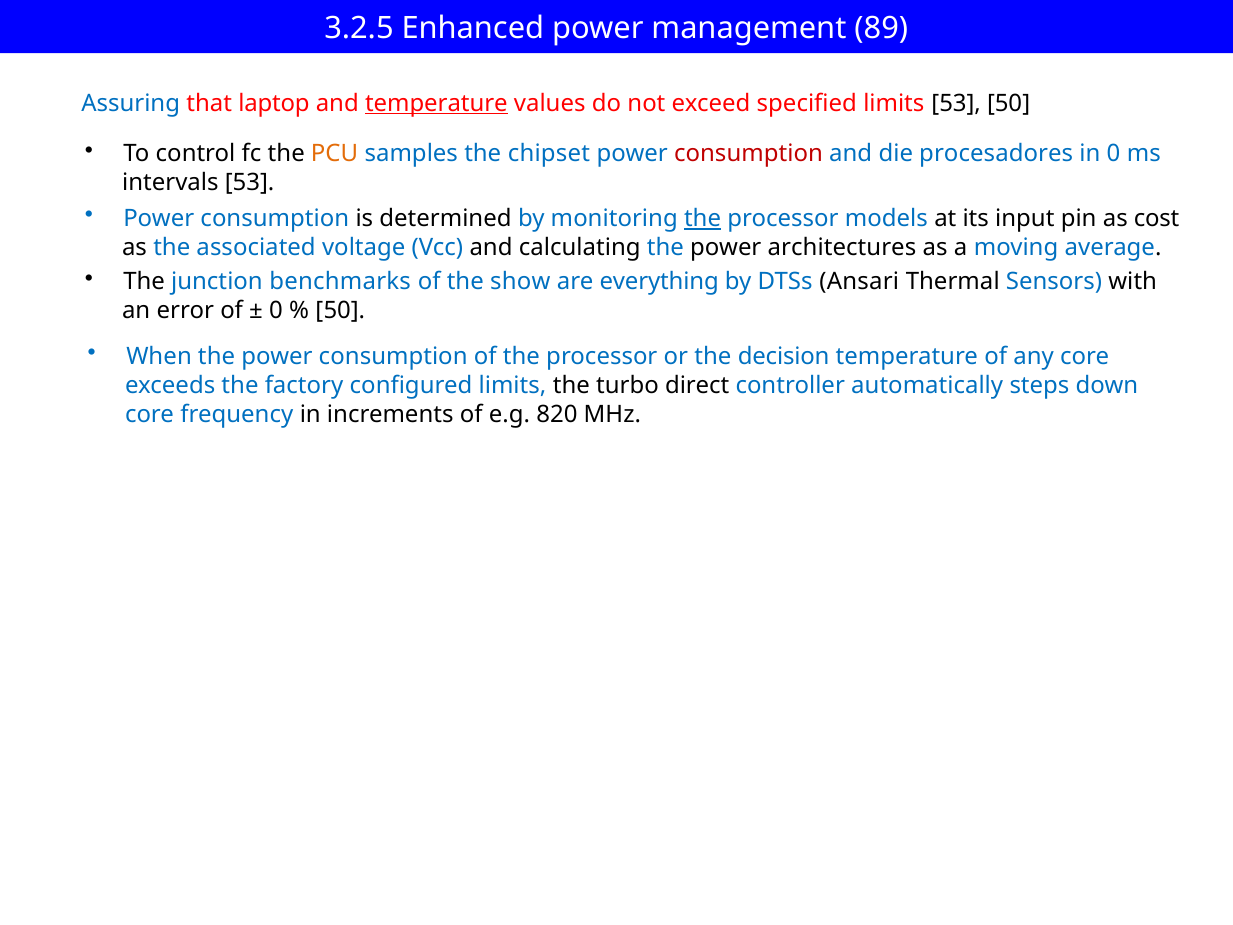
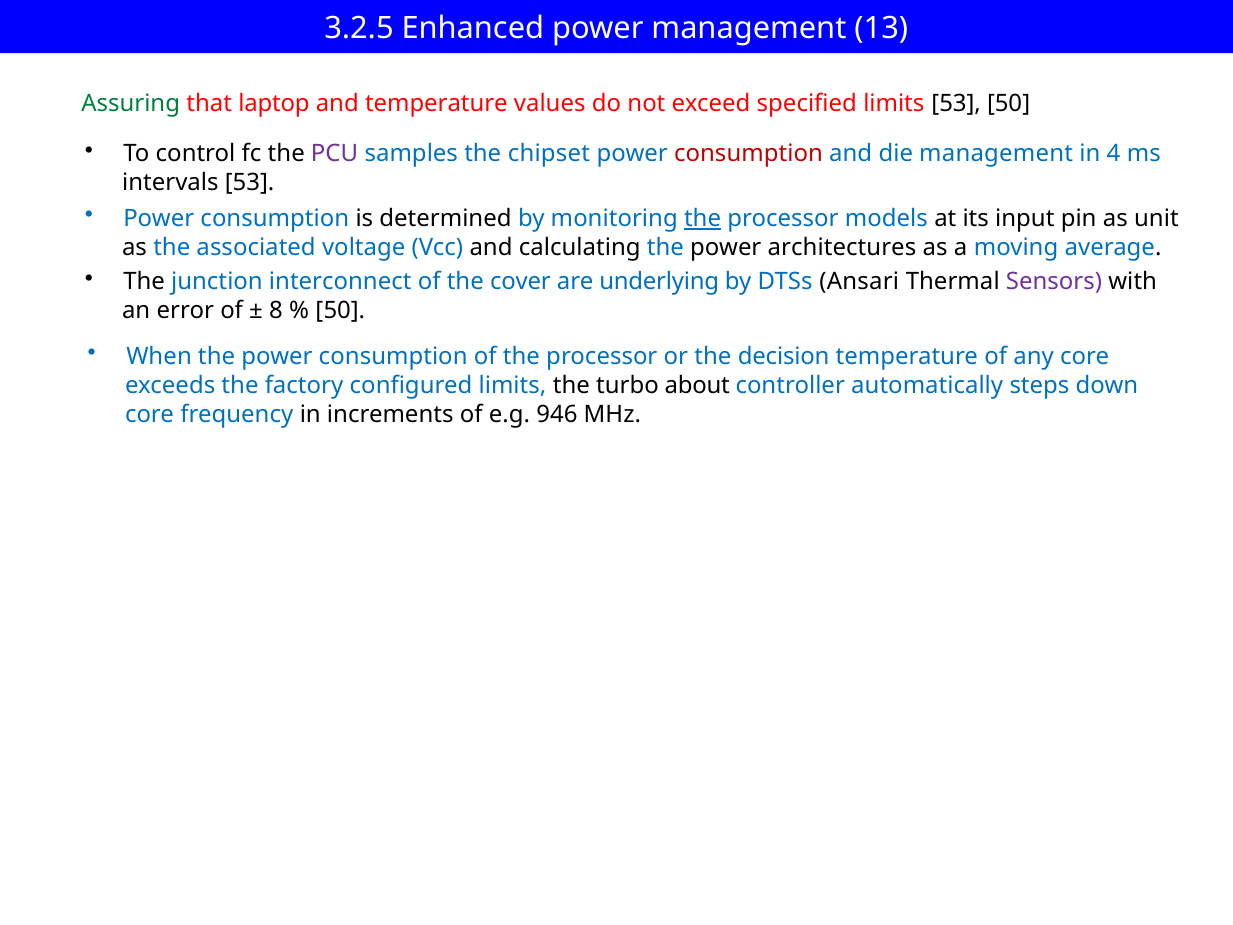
89: 89 -> 13
Assuring colour: blue -> green
temperature at (436, 103) underline: present -> none
PCU colour: orange -> purple
die procesadores: procesadores -> management
in 0: 0 -> 4
cost: cost -> unit
benchmarks: benchmarks -> interconnect
show: show -> cover
everything: everything -> underlying
Sensors colour: blue -> purple
0 at (276, 311): 0 -> 8
direct: direct -> about
820: 820 -> 946
